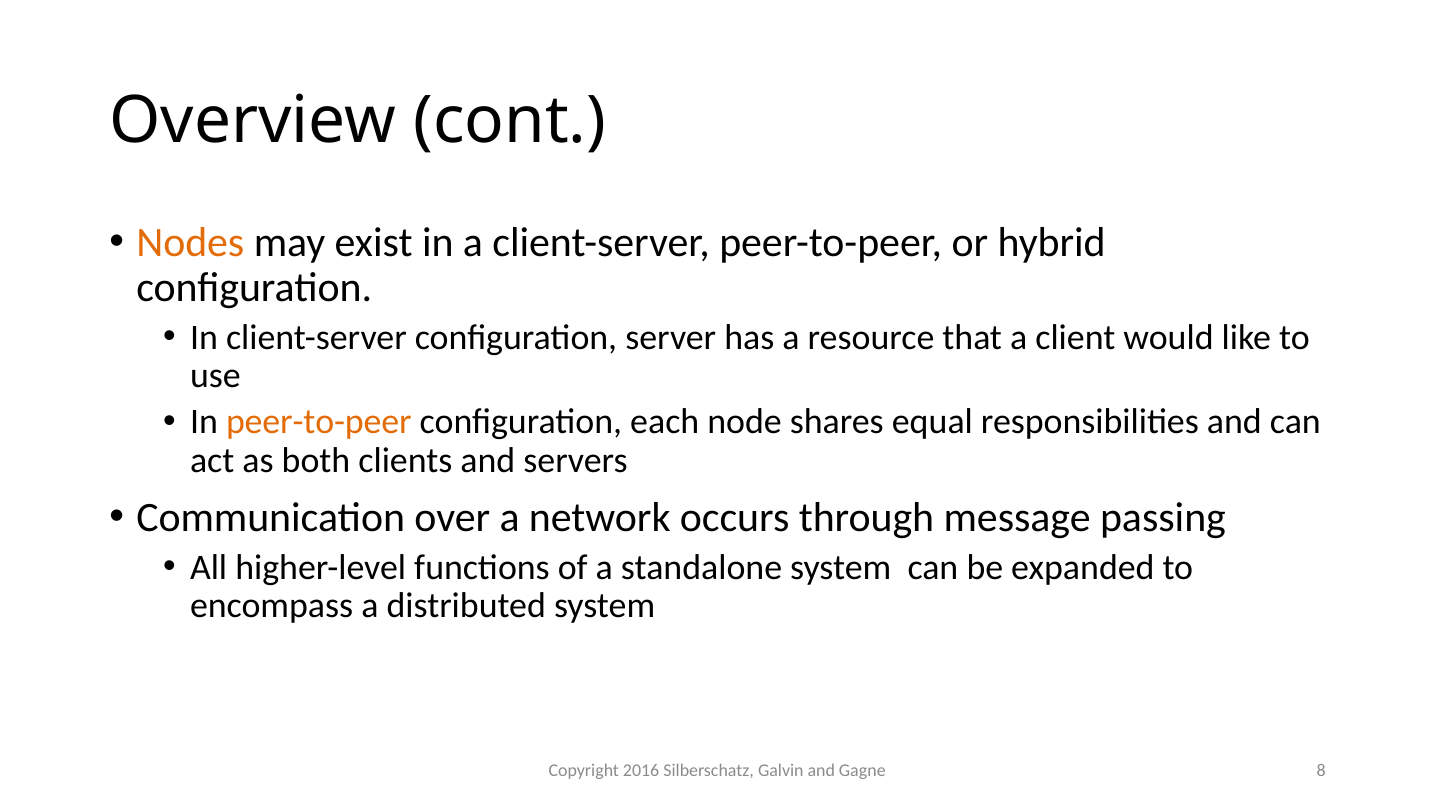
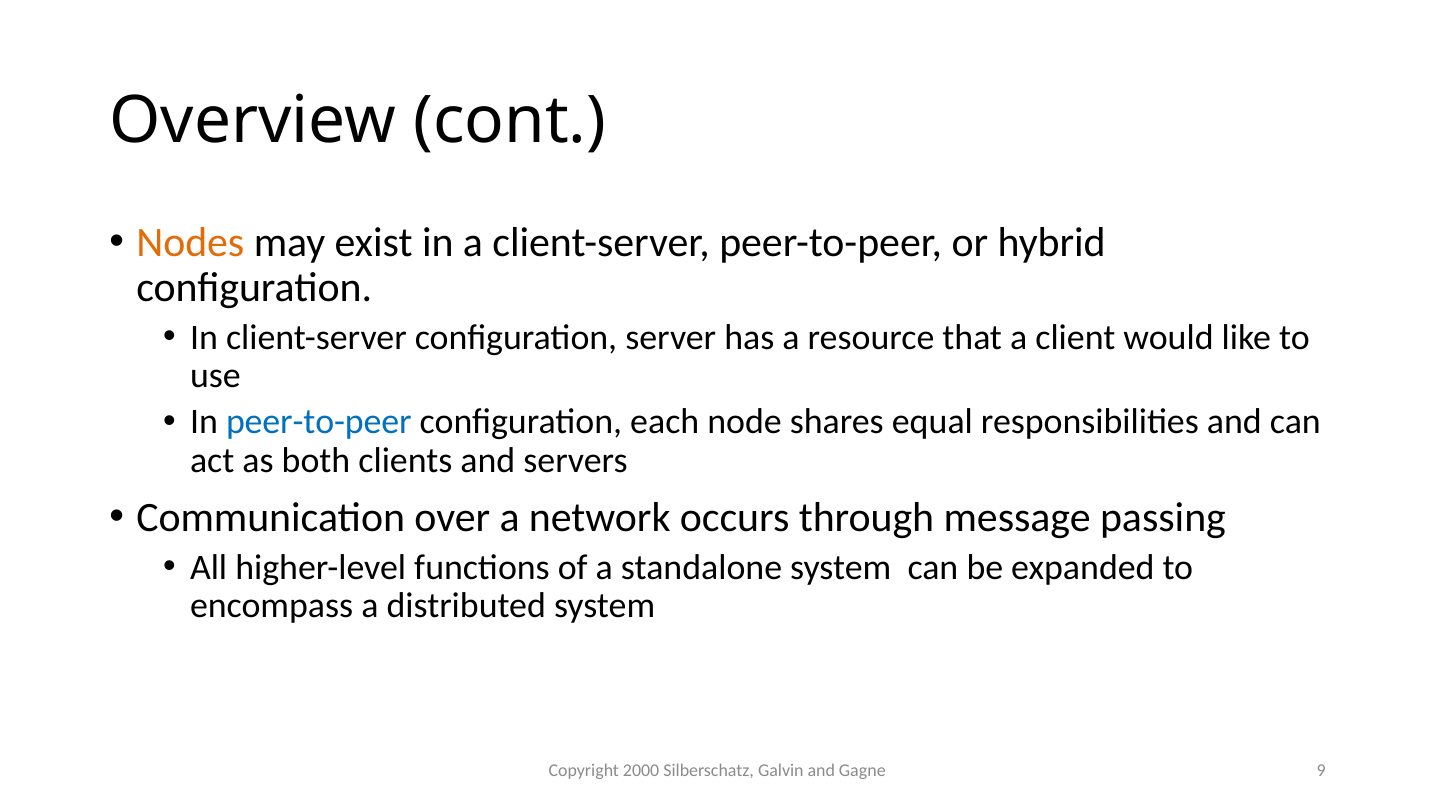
peer-to-peer at (319, 422) colour: orange -> blue
2016: 2016 -> 2000
8: 8 -> 9
